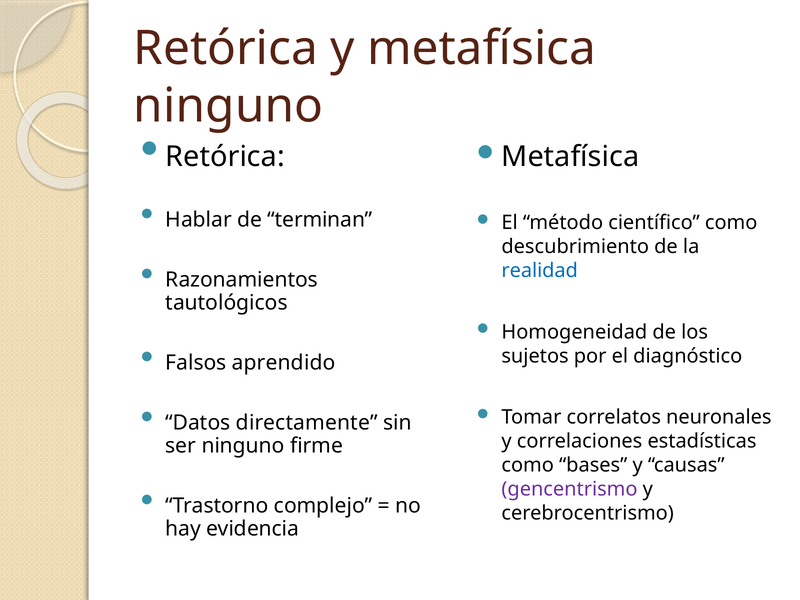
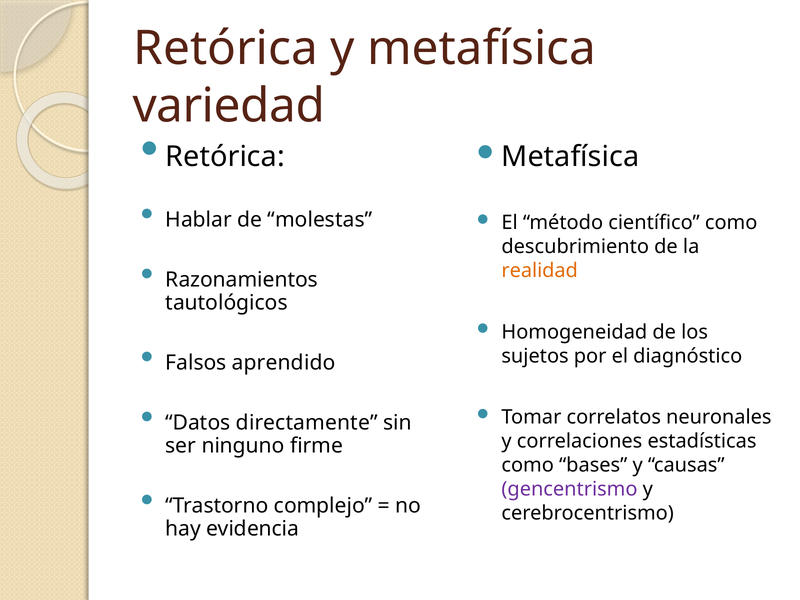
ninguno at (228, 106): ninguno -> variedad
terminan: terminan -> molestas
realidad colour: blue -> orange
